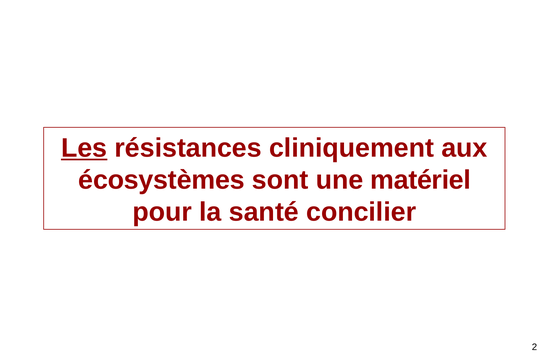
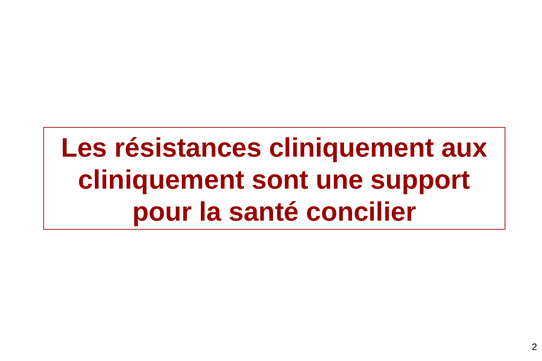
Les underline: present -> none
écosystèmes at (161, 180): écosystèmes -> cliniquement
matériel: matériel -> support
